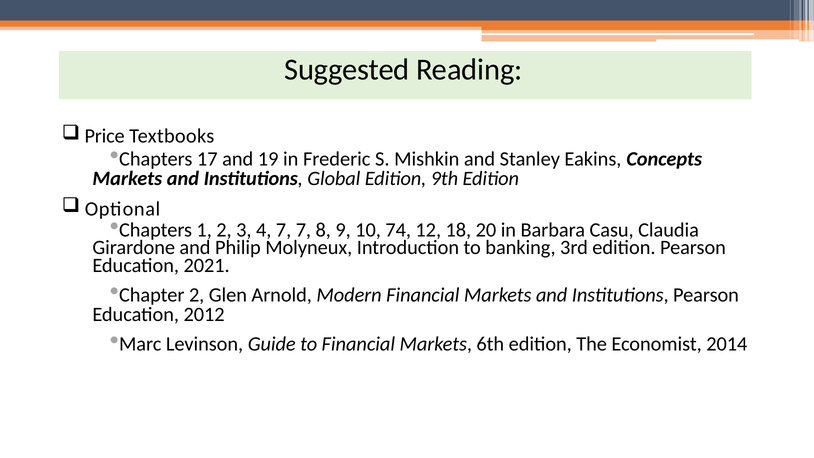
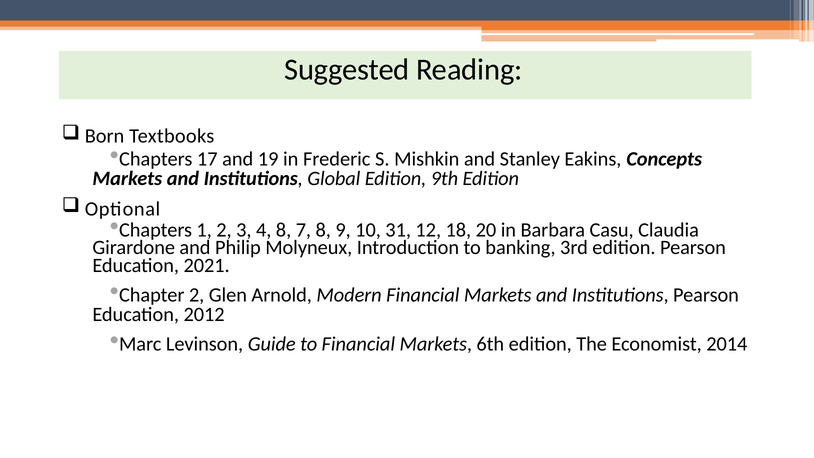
Price: Price -> Born
4 7: 7 -> 8
74: 74 -> 31
